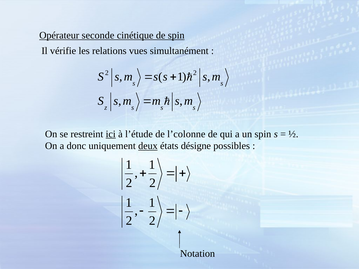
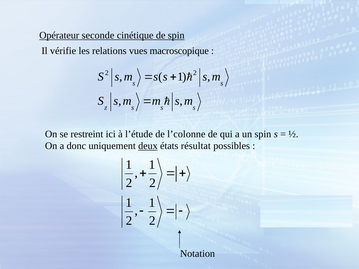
simultanément: simultanément -> macroscopique
ici underline: present -> none
désigne: désigne -> résultat
